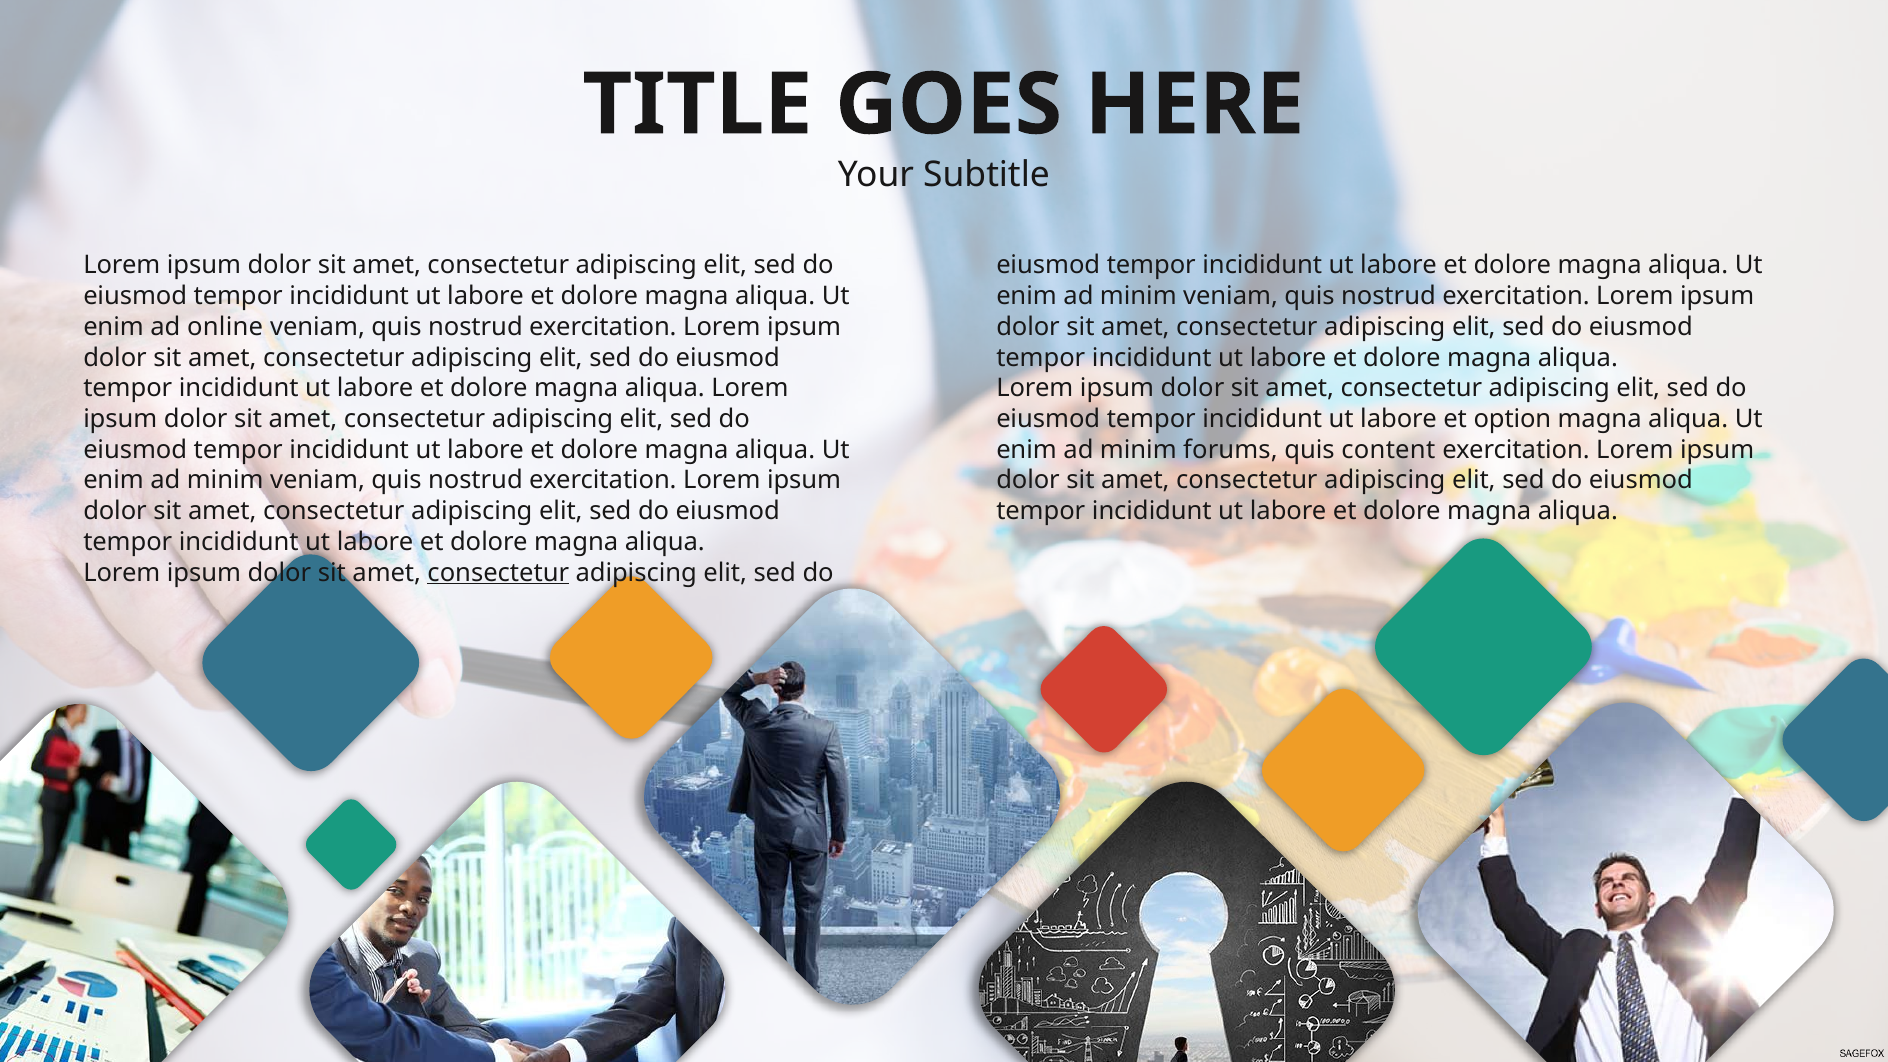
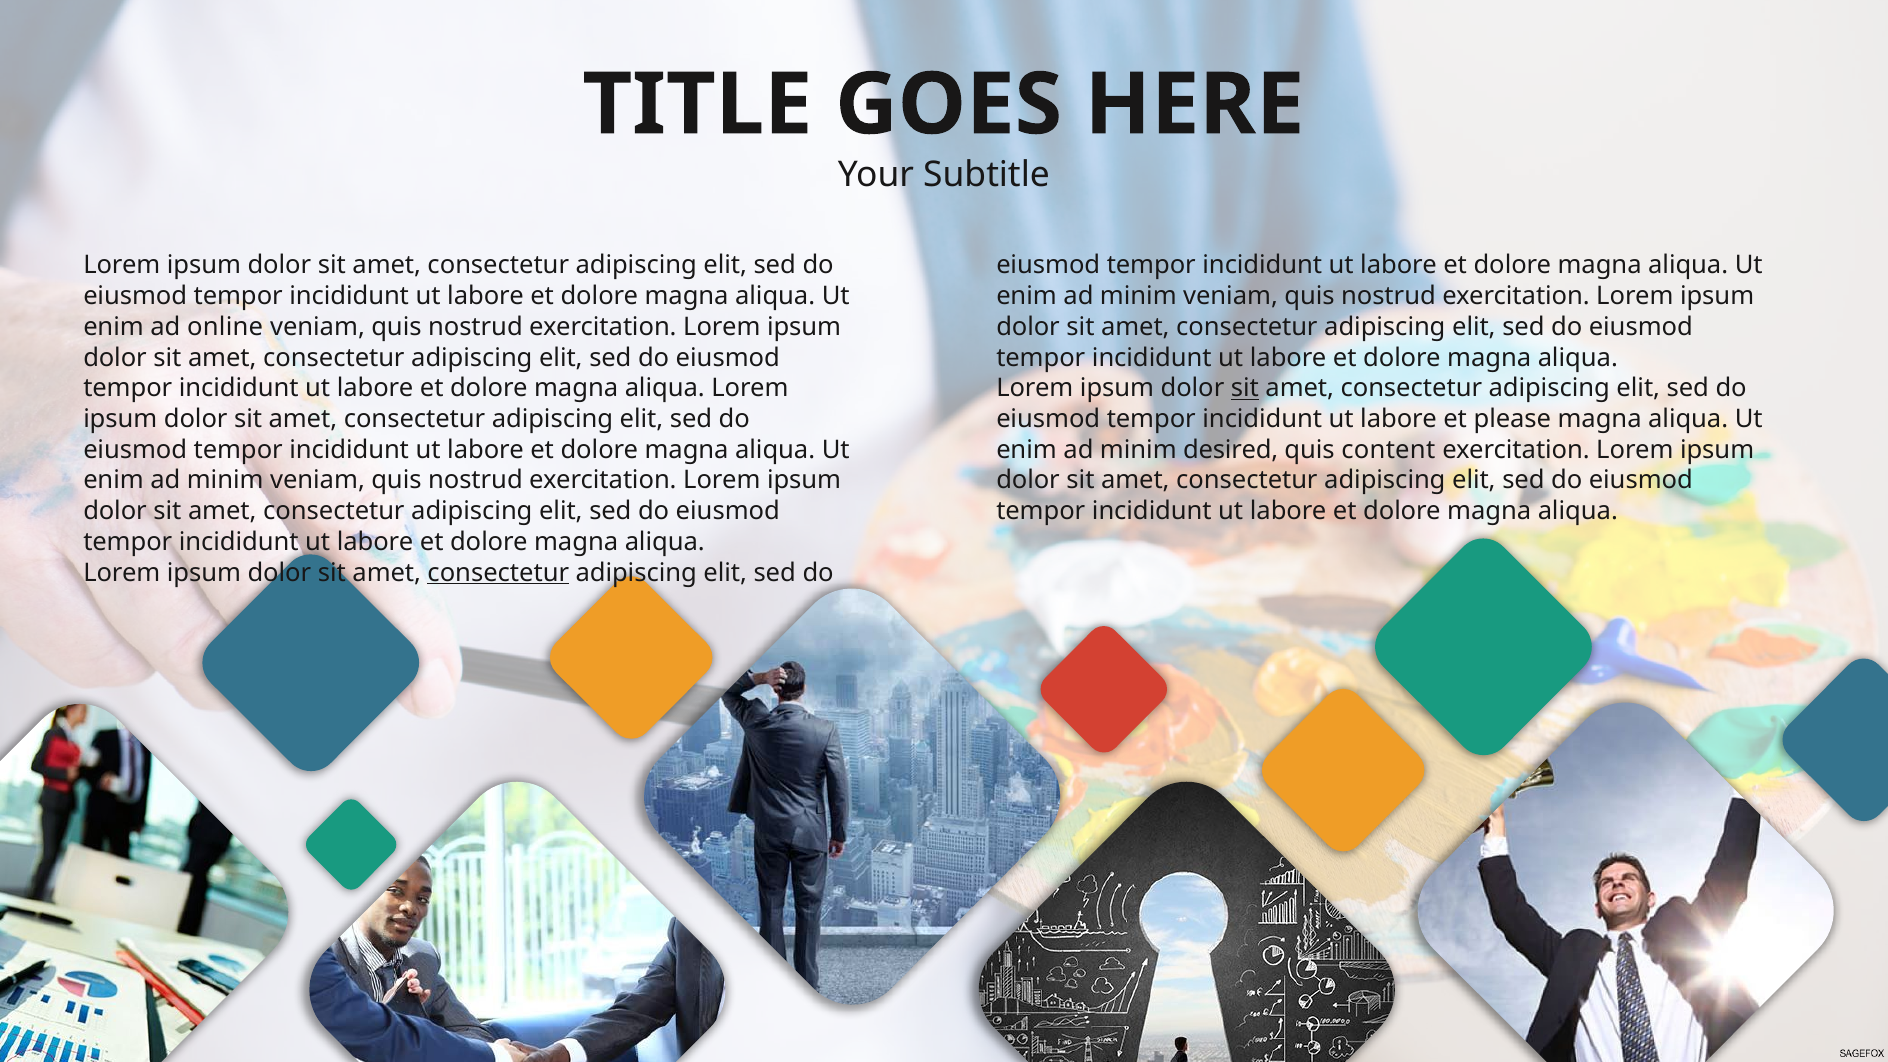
sit at (1245, 388) underline: none -> present
option: option -> please
forums: forums -> desired
